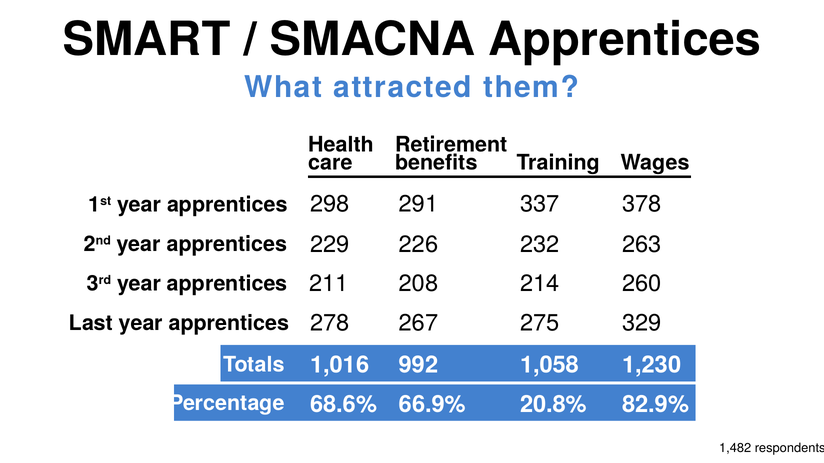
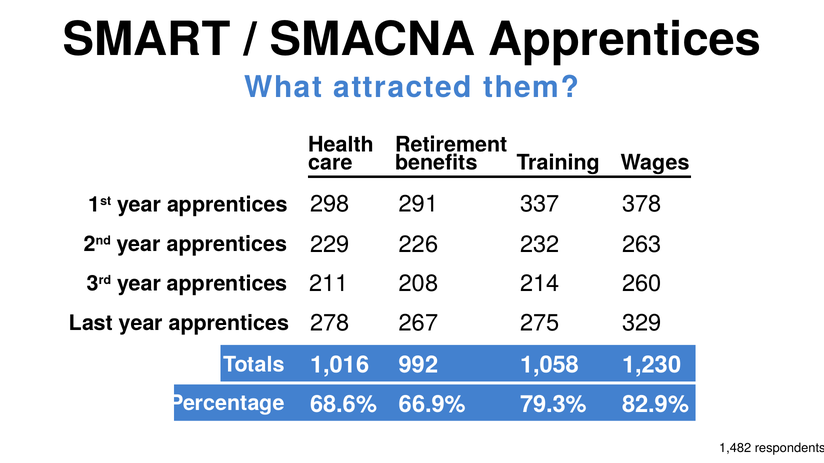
20.8%: 20.8% -> 79.3%
